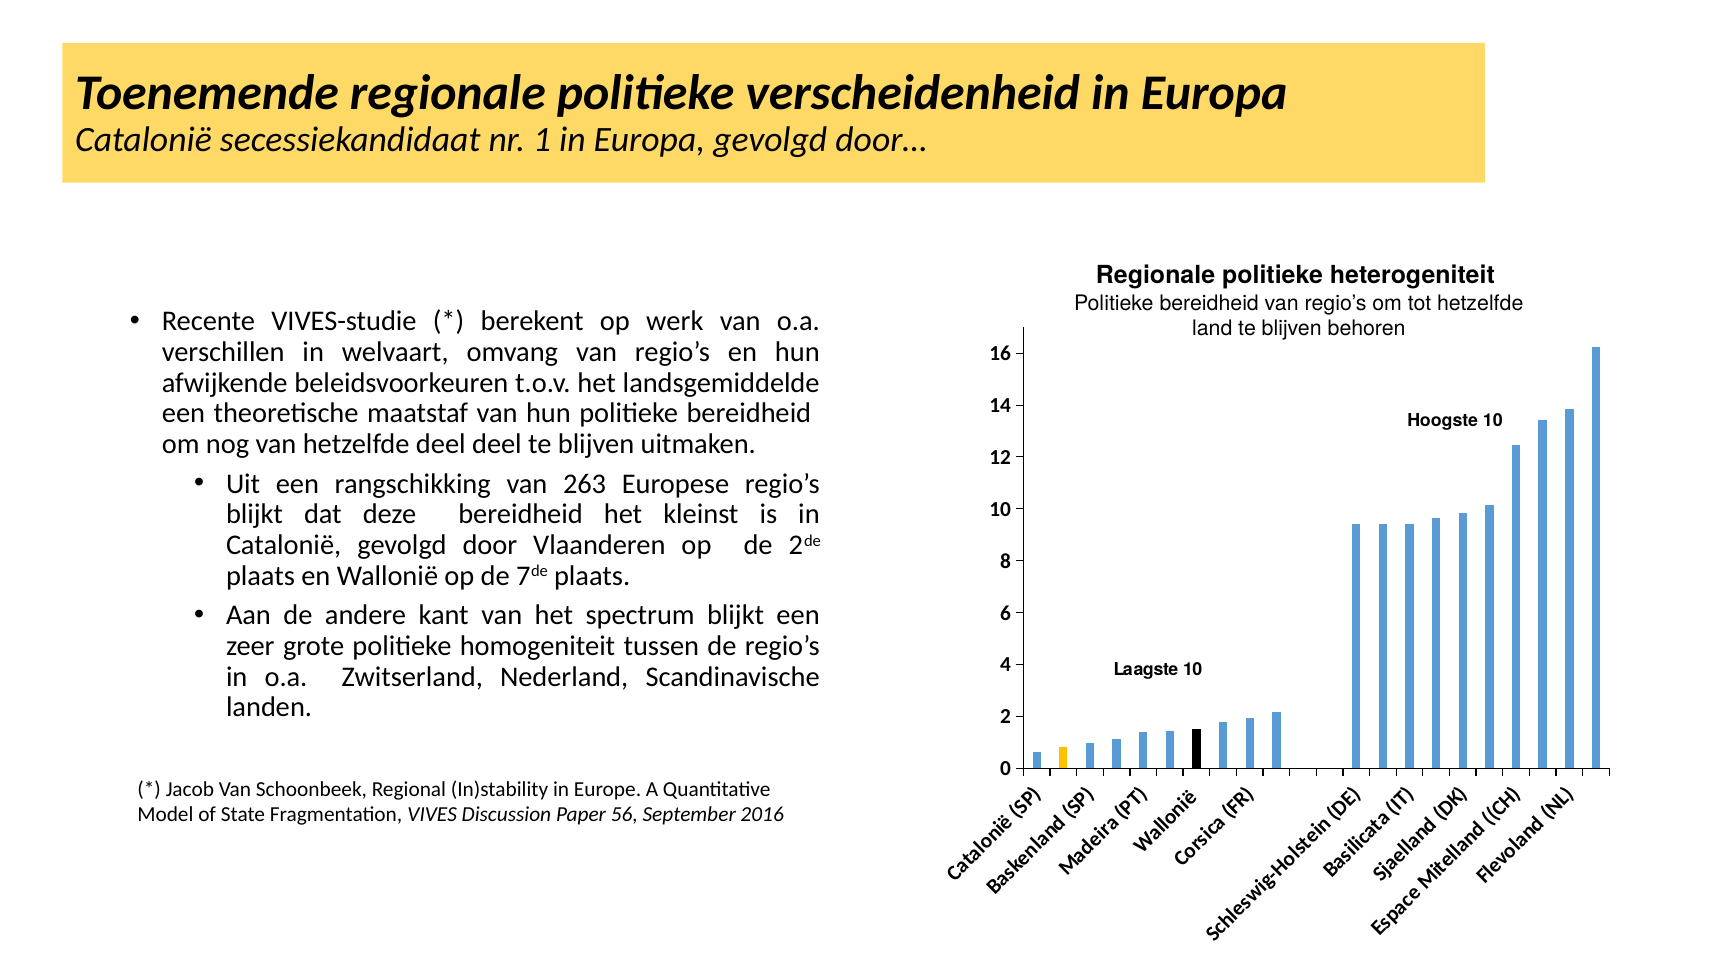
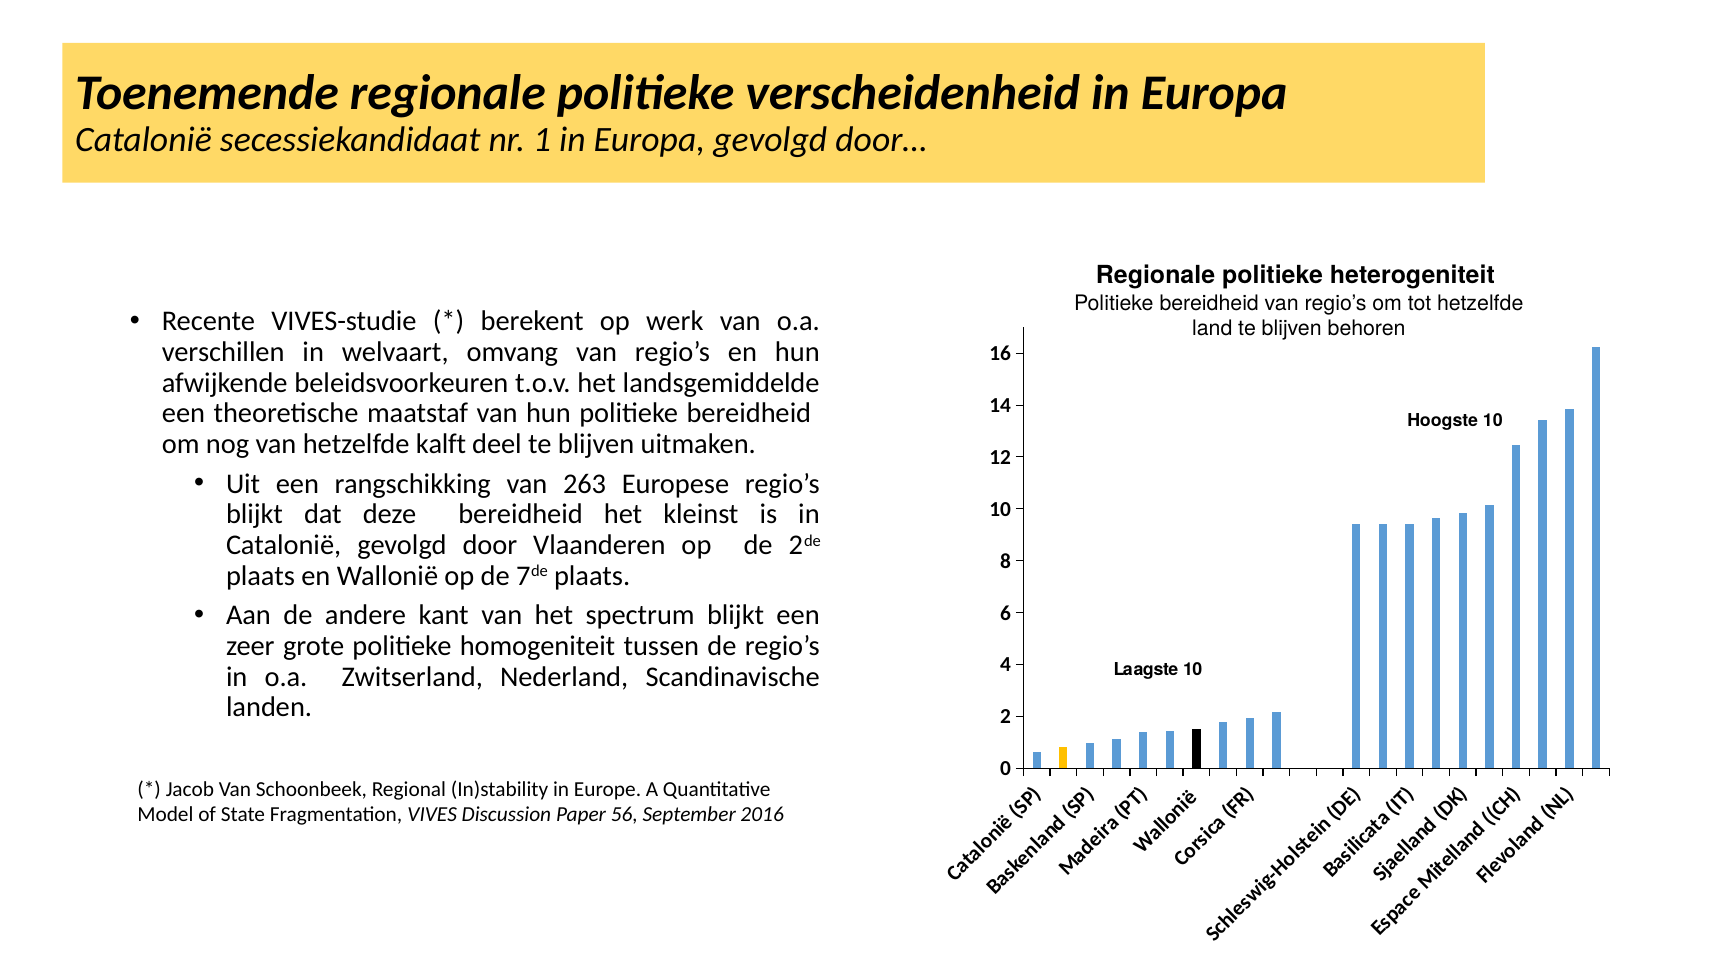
hetzelfde deel: deel -> kalft
